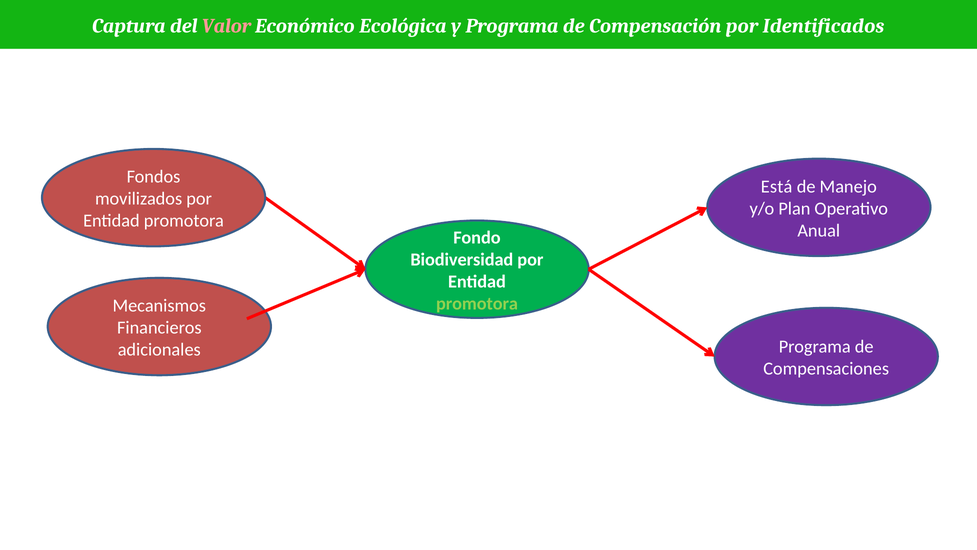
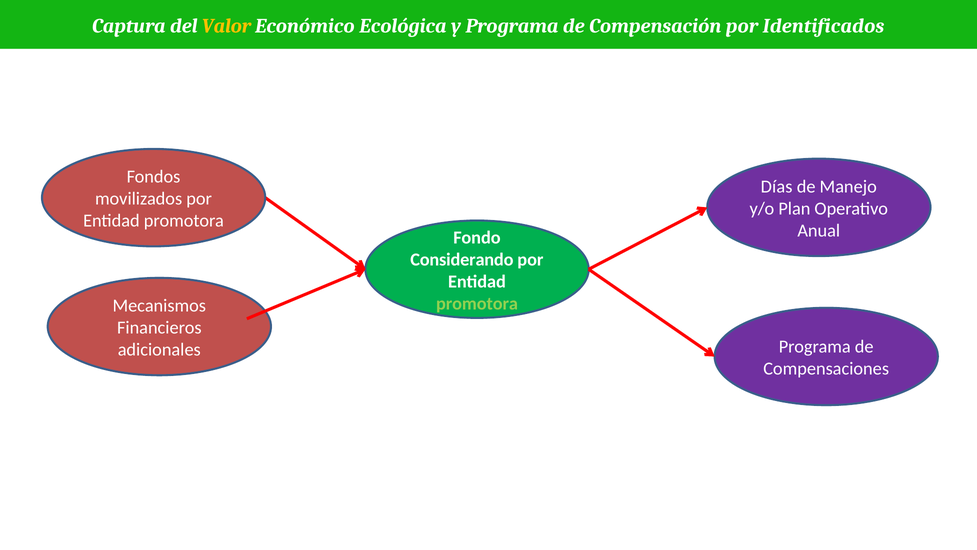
Valor colour: pink -> yellow
Está: Está -> Días
Biodiversidad: Biodiversidad -> Considerando
